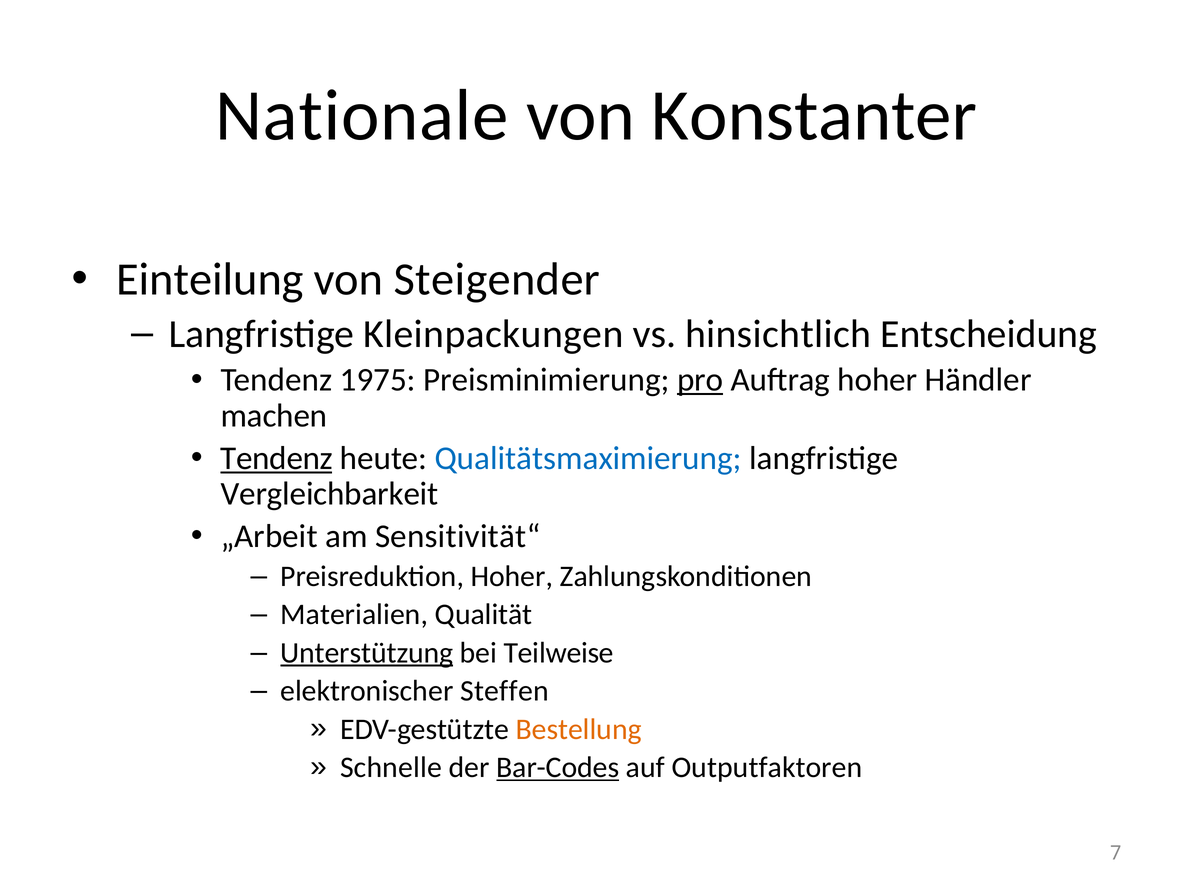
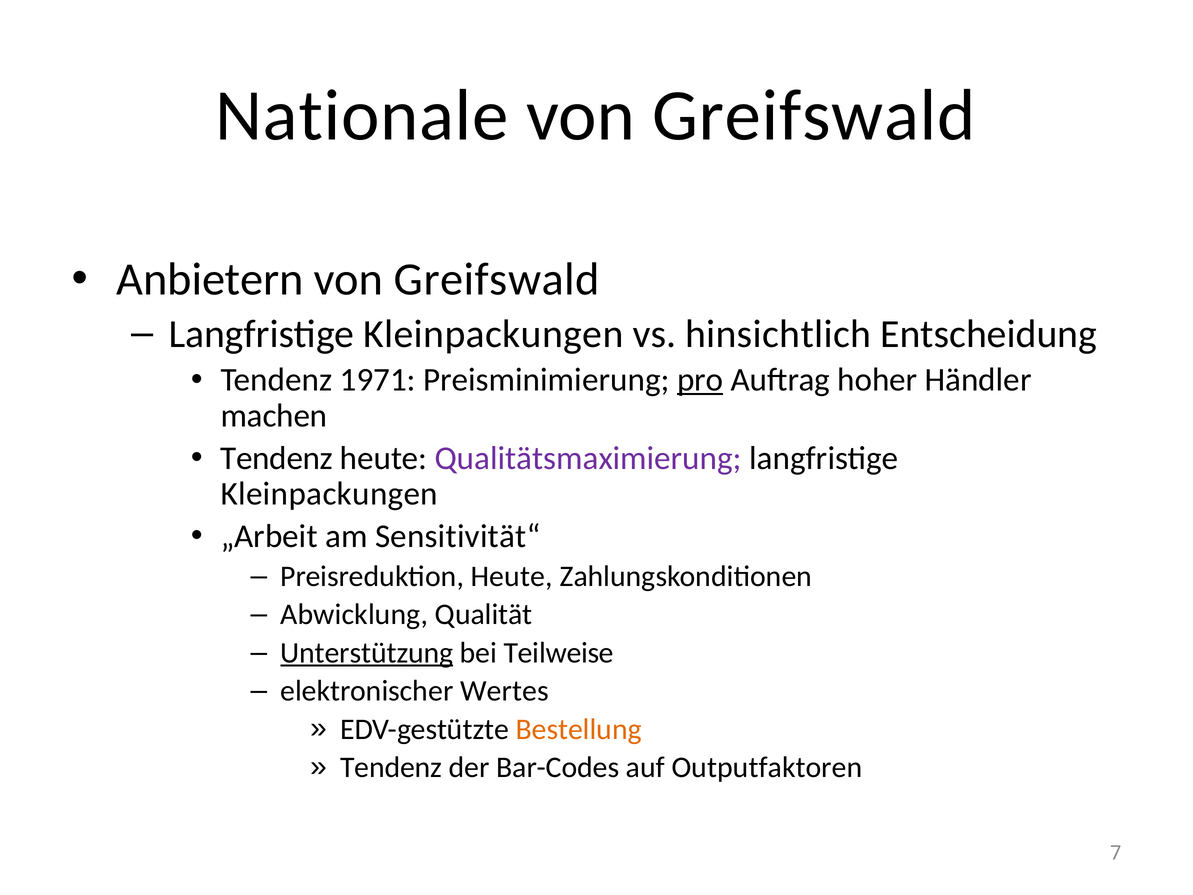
Konstanter at (814, 115): Konstanter -> Greifswald
Einteilung: Einteilung -> Anbietern
Steigender at (497, 279): Steigender -> Greifswald
1975: 1975 -> 1971
Tendenz at (277, 458) underline: present -> none
Qualitätsmaximierung colour: blue -> purple
Vergleichbarkeit at (330, 494): Vergleichbarkeit -> Kleinpackungen
Preisreduktion Hoher: Hoher -> Heute
Materialien: Materialien -> Abwicklung
Steffen: Steffen -> Wertes
Schnelle at (391, 767): Schnelle -> Tendenz
Bar-Codes underline: present -> none
